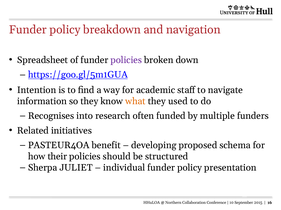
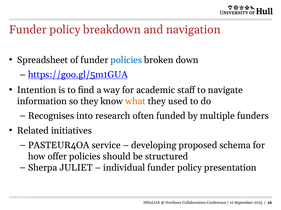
policies at (126, 60) colour: purple -> blue
benefit: benefit -> service
their: their -> offer
